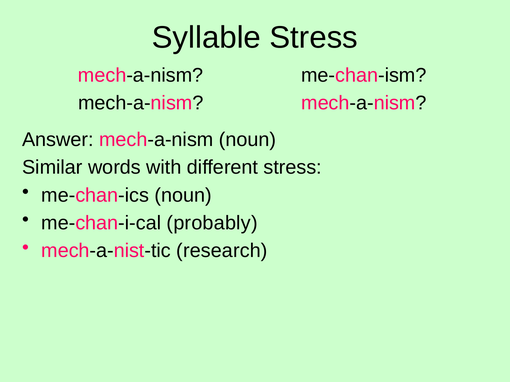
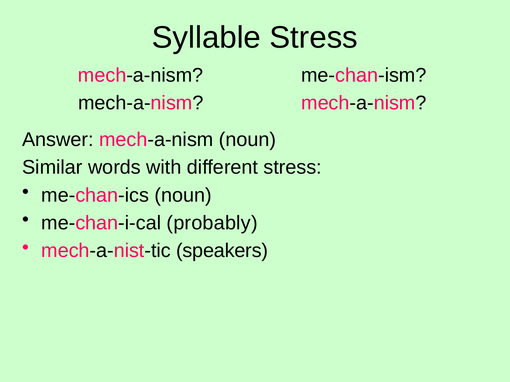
research: research -> speakers
